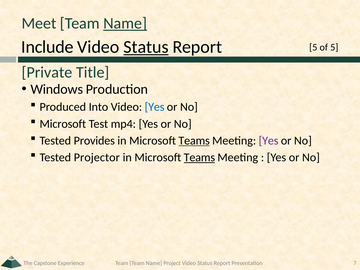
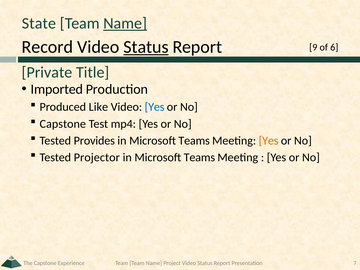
Meet: Meet -> State
Include: Include -> Record
5 at (313, 47): 5 -> 9
of 5: 5 -> 6
Windows: Windows -> Imported
Into: Into -> Like
Microsoft at (63, 124): Microsoft -> Capstone
Teams at (194, 141) underline: present -> none
Yes at (269, 141) colour: purple -> orange
Teams at (199, 157) underline: present -> none
